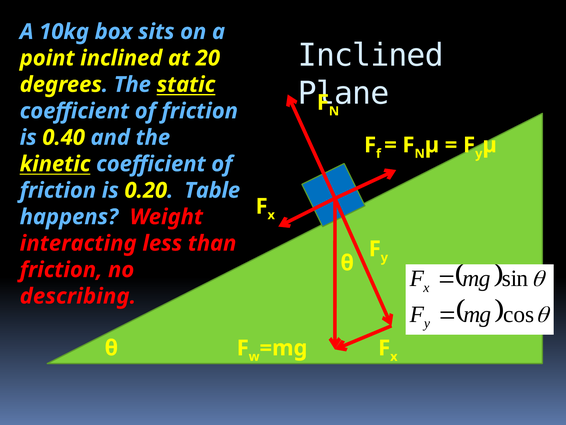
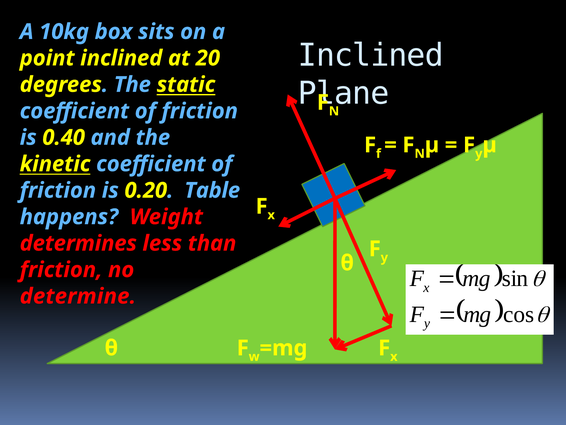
interacting: interacting -> determines
describing: describing -> determine
